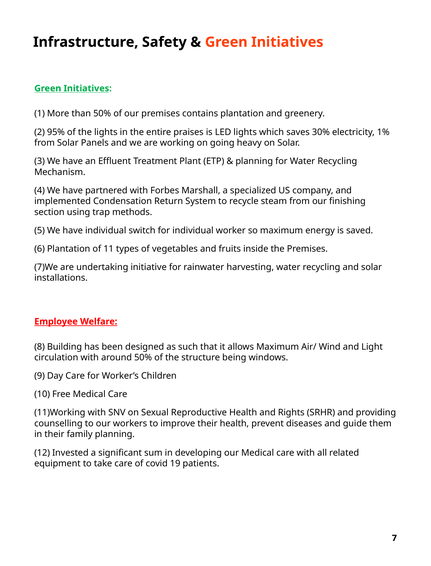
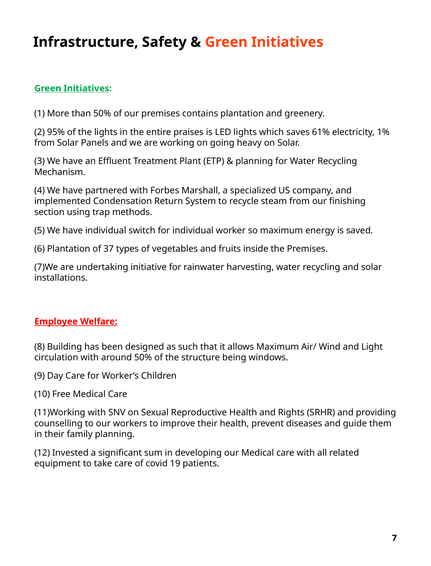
30%: 30% -> 61%
11: 11 -> 37
